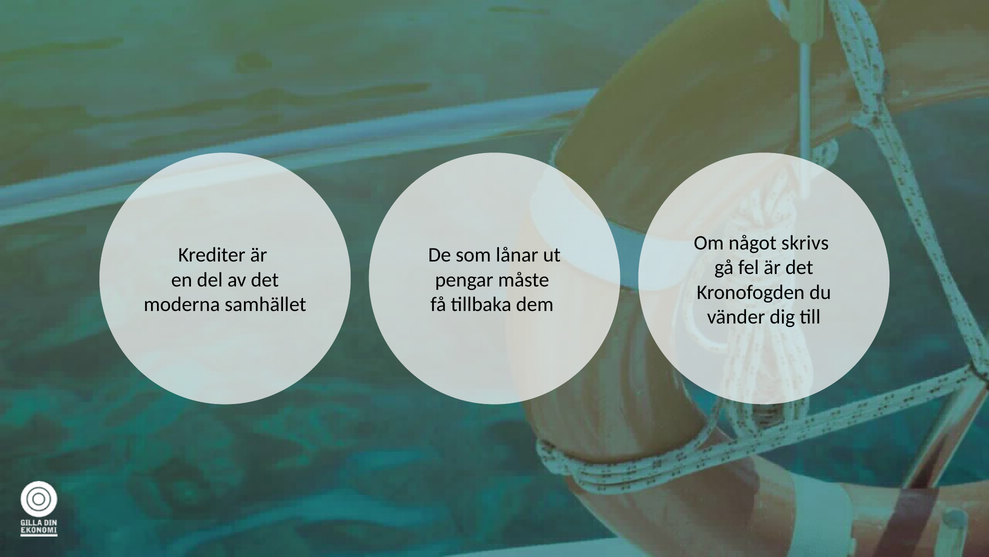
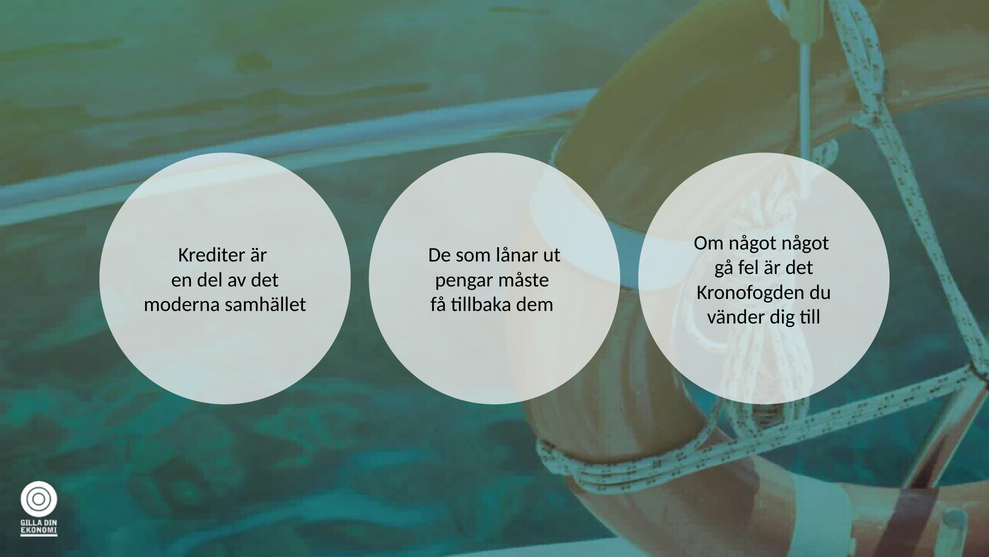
något skrivs: skrivs -> något
